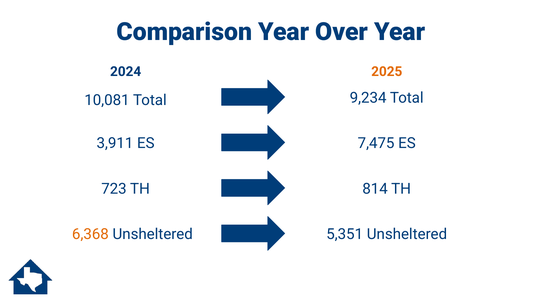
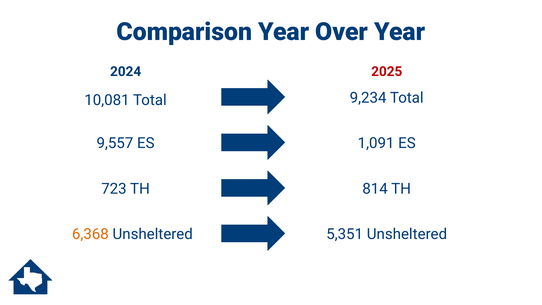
2025 colour: orange -> red
3,911: 3,911 -> 9,557
7,475: 7,475 -> 1,091
